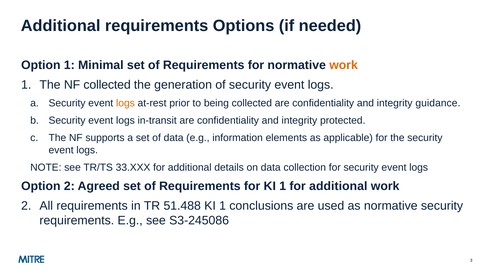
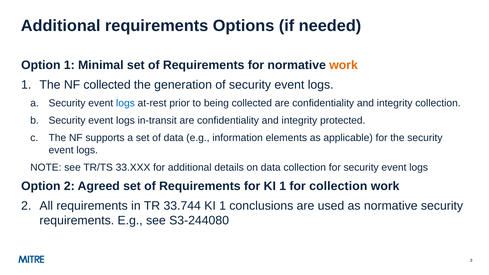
logs at (125, 103) colour: orange -> blue
integrity guidance: guidance -> collection
1 for additional: additional -> collection
51.488: 51.488 -> 33.744
S3-245086: S3-245086 -> S3-244080
